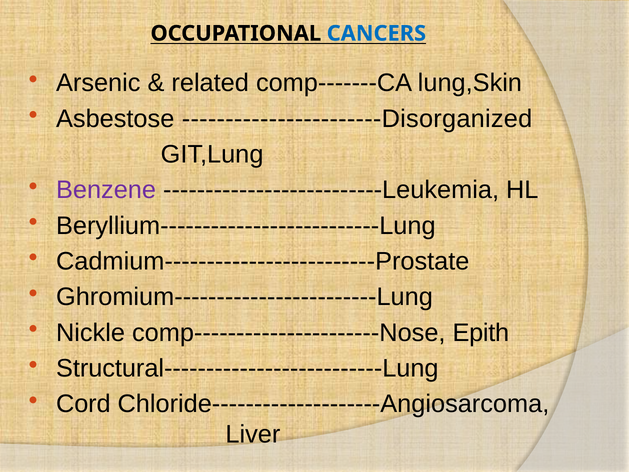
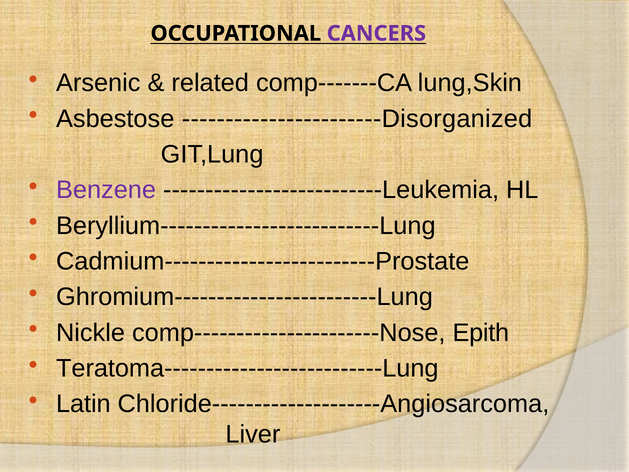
CANCERS colour: blue -> purple
Structural--------------------------Lung: Structural--------------------------Lung -> Teratoma--------------------------Lung
Cord: Cord -> Latin
